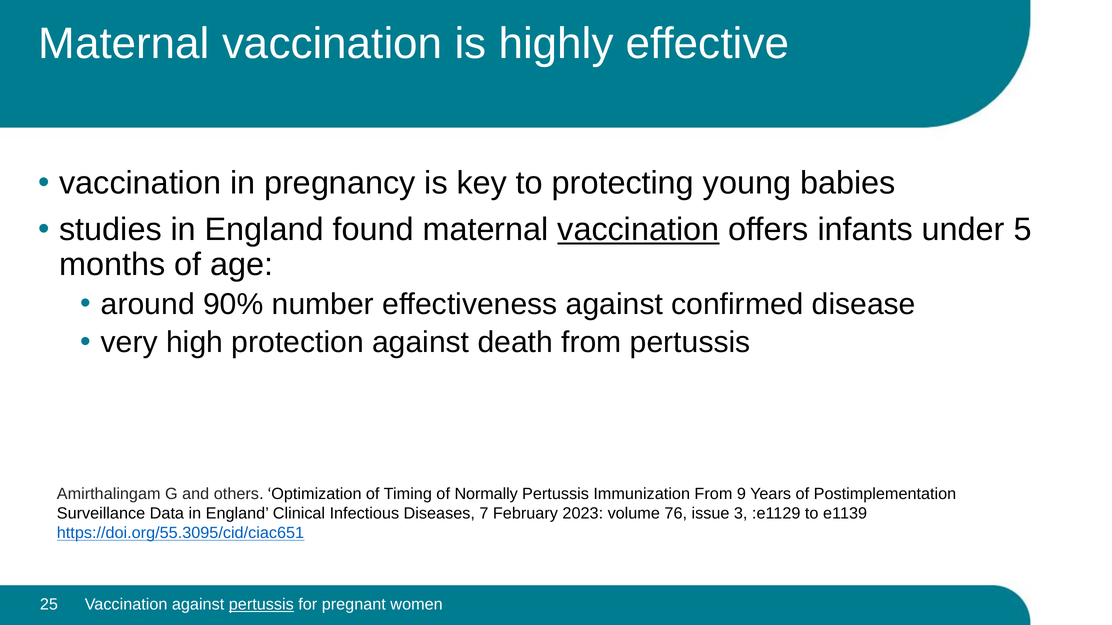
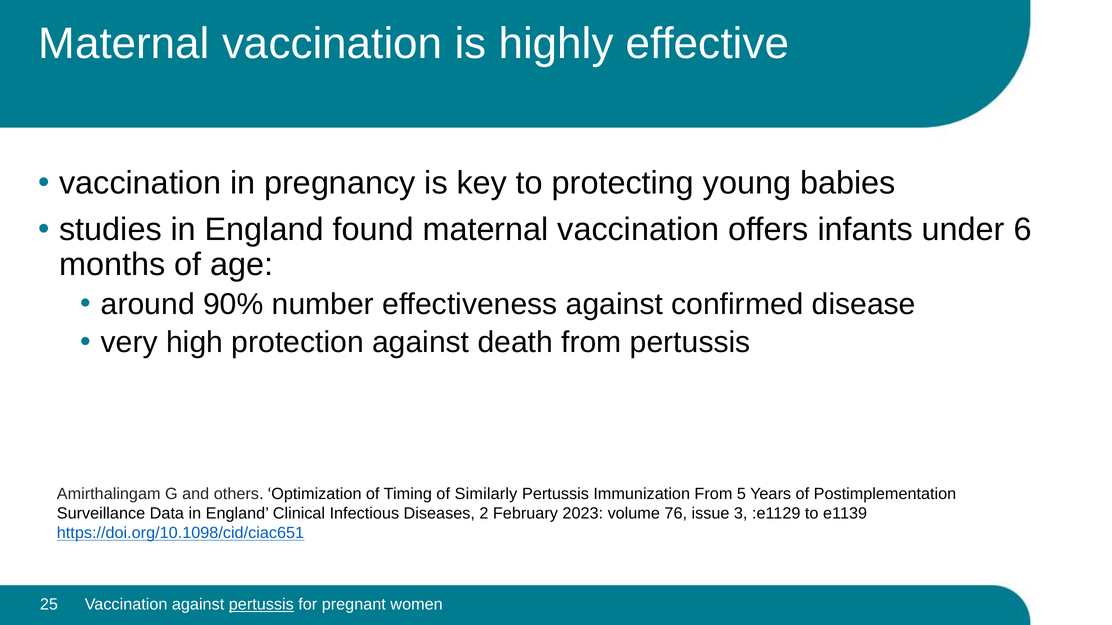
vaccination at (638, 230) underline: present -> none
5: 5 -> 6
Normally: Normally -> Similarly
9: 9 -> 5
7: 7 -> 2
https://doi.org/55.3095/cid/ciac651: https://doi.org/55.3095/cid/ciac651 -> https://doi.org/10.1098/cid/ciac651
